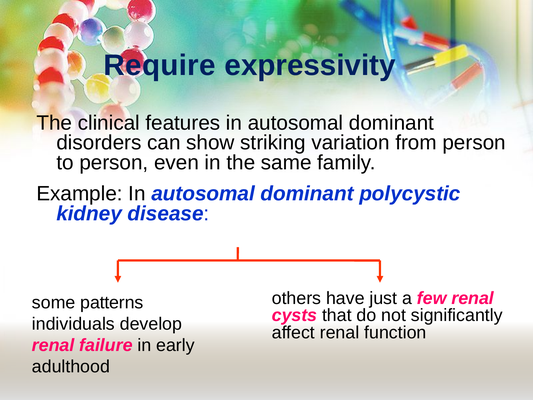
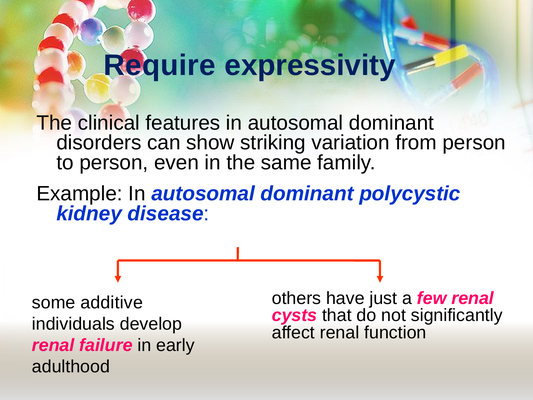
patterns: patterns -> additive
